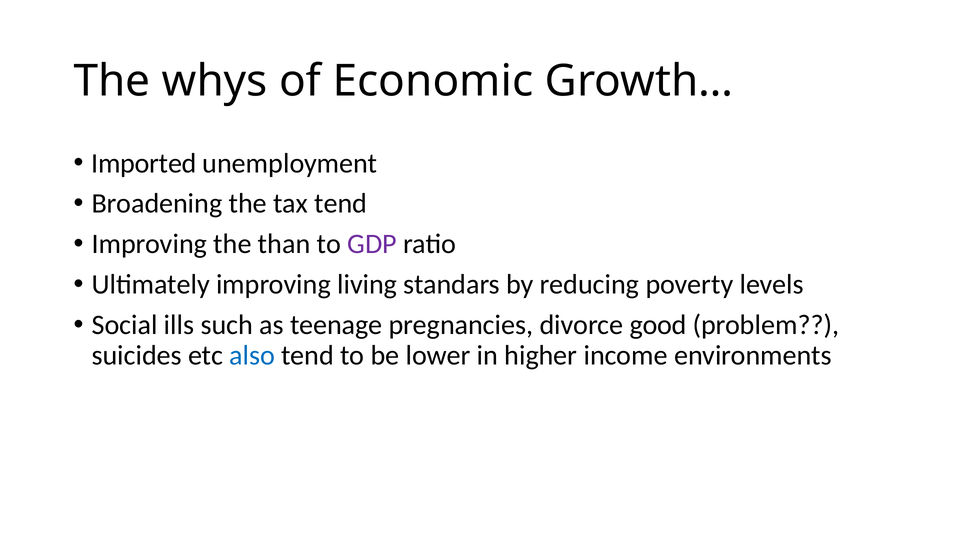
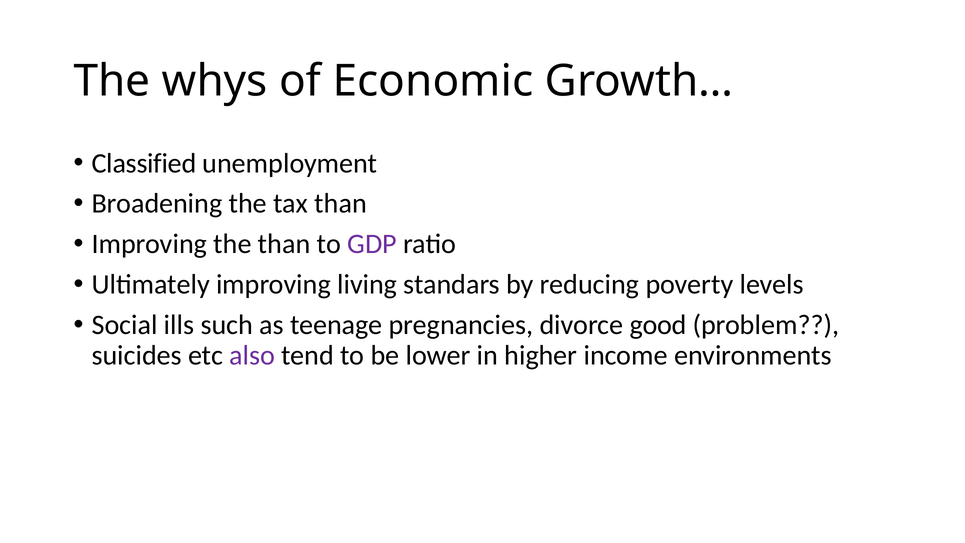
Imported: Imported -> Classified
tax tend: tend -> than
also colour: blue -> purple
